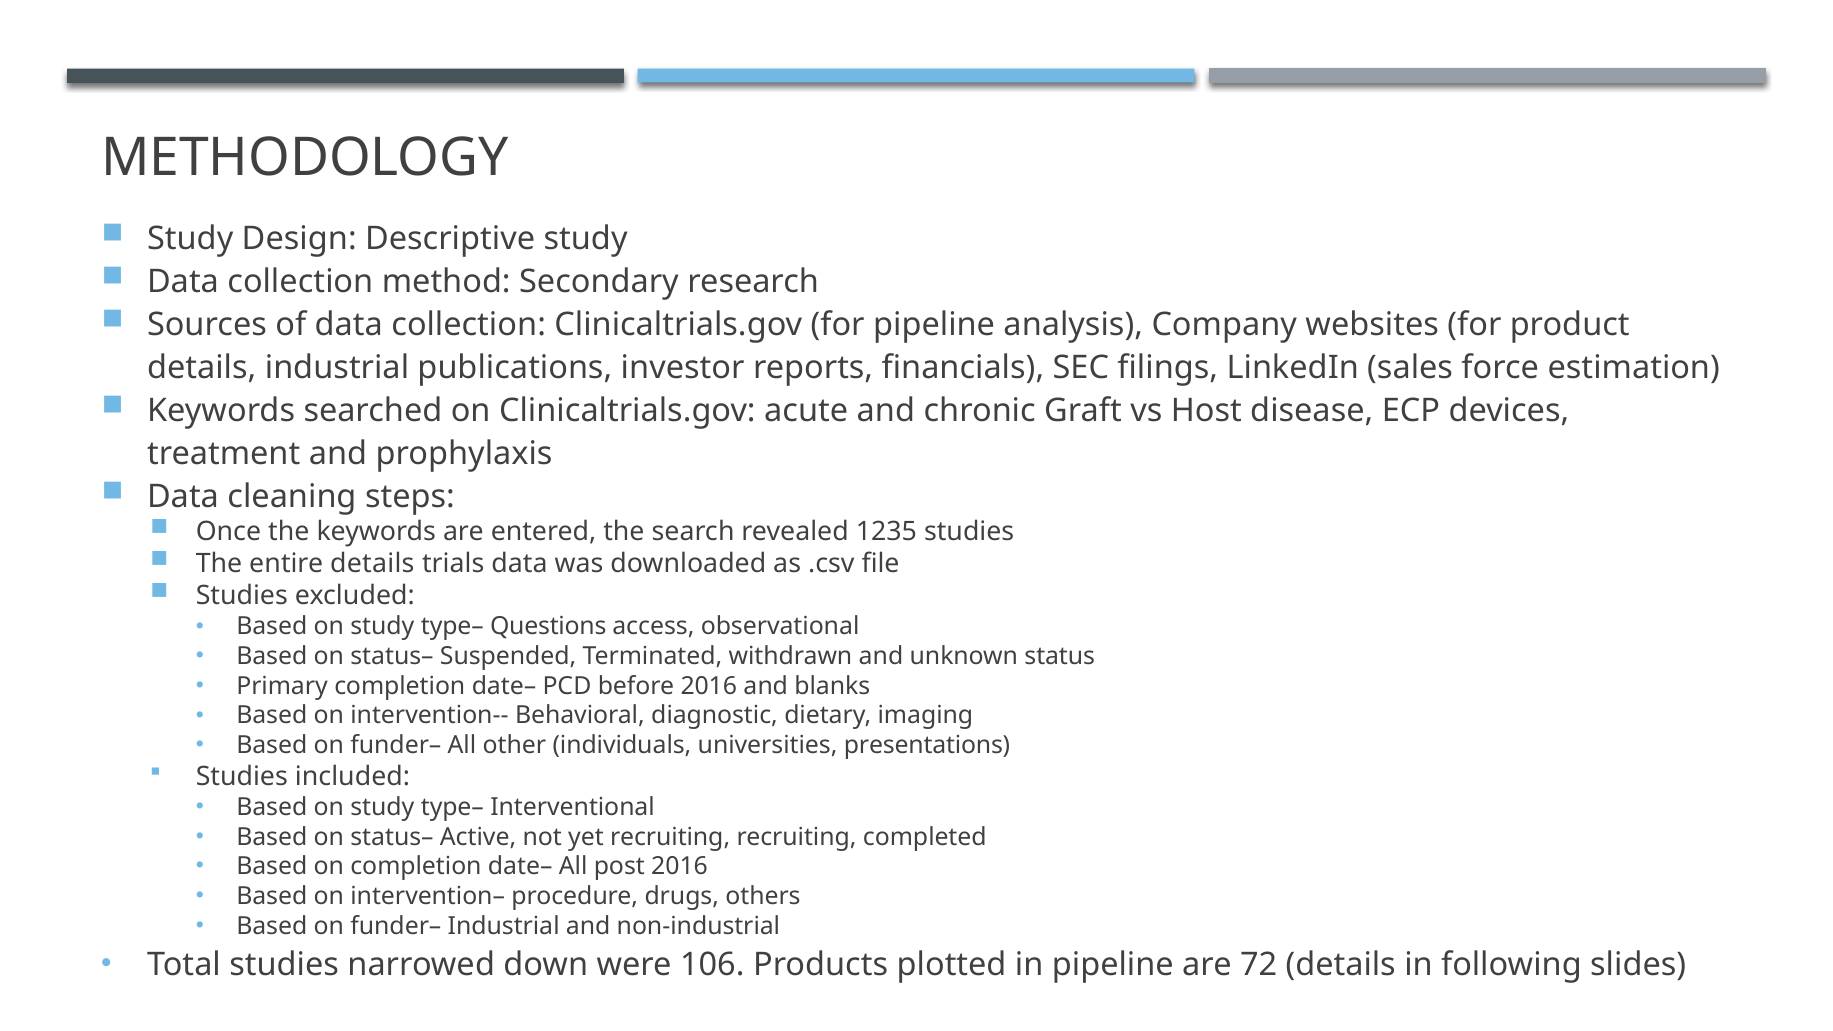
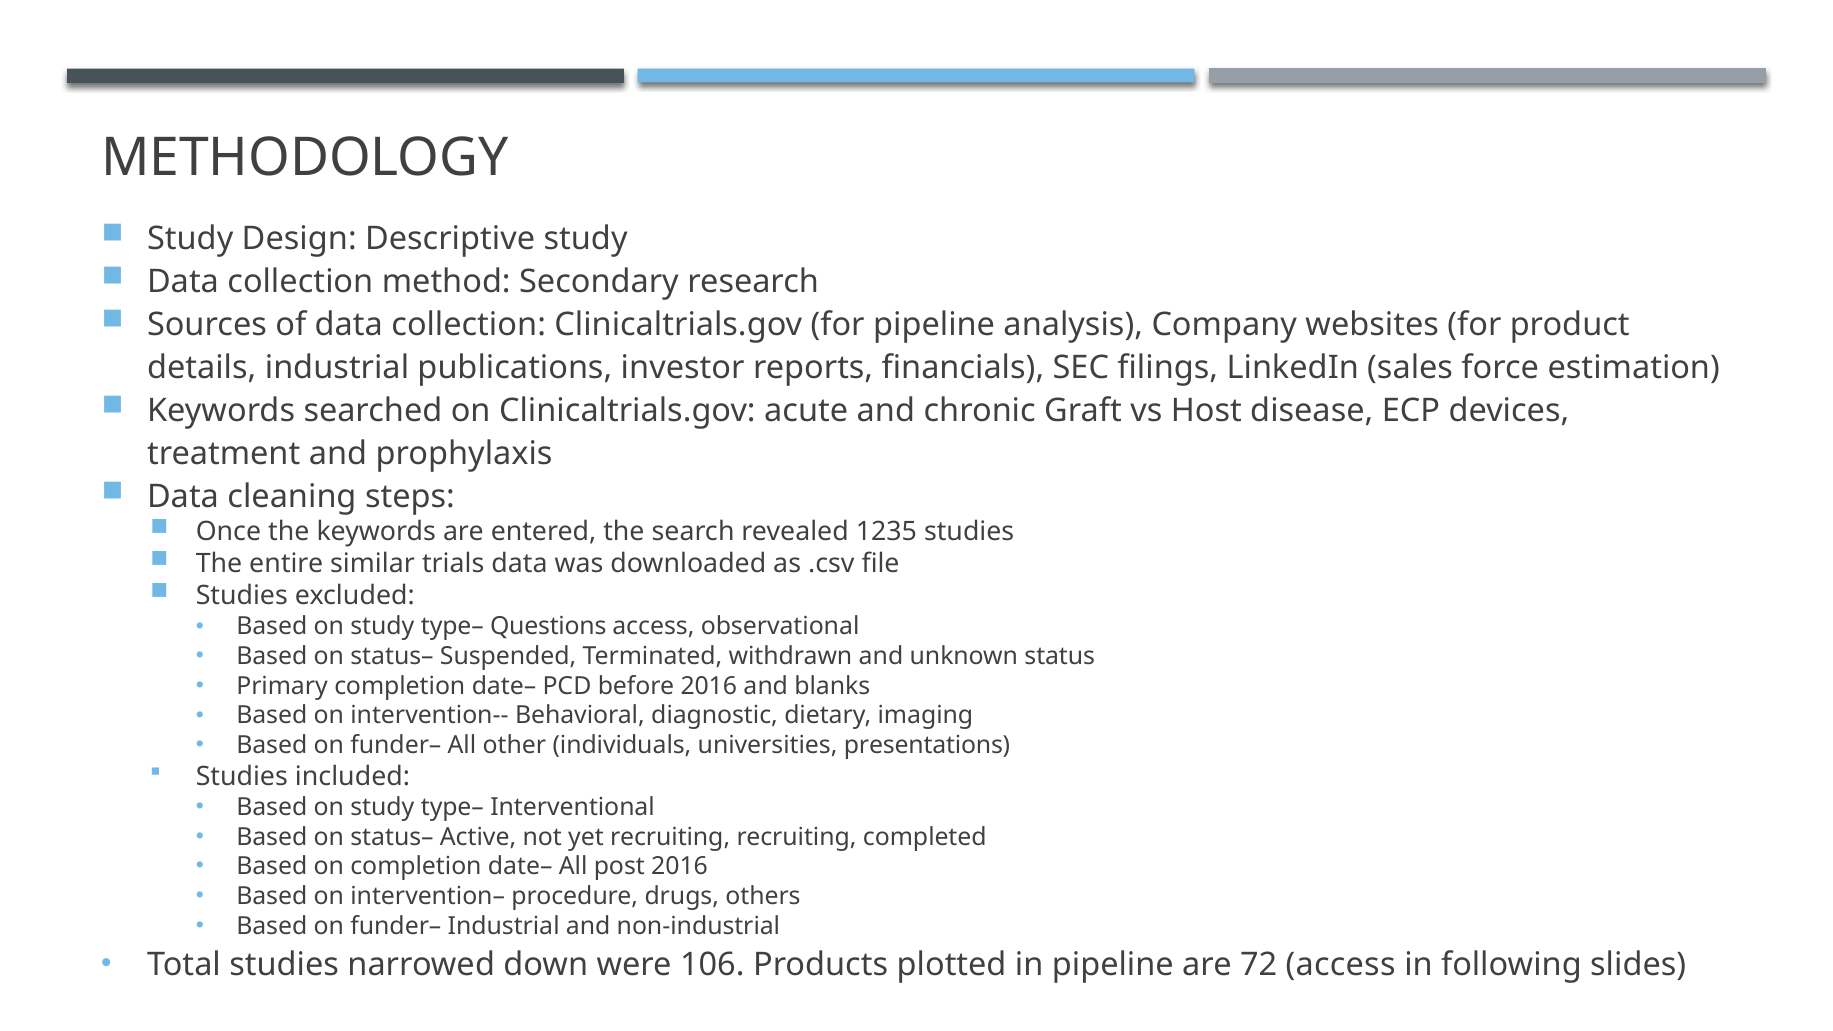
entire details: details -> similar
72 details: details -> access
